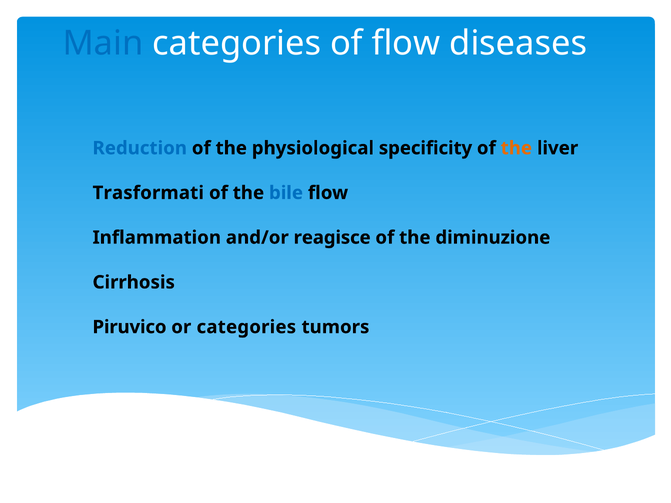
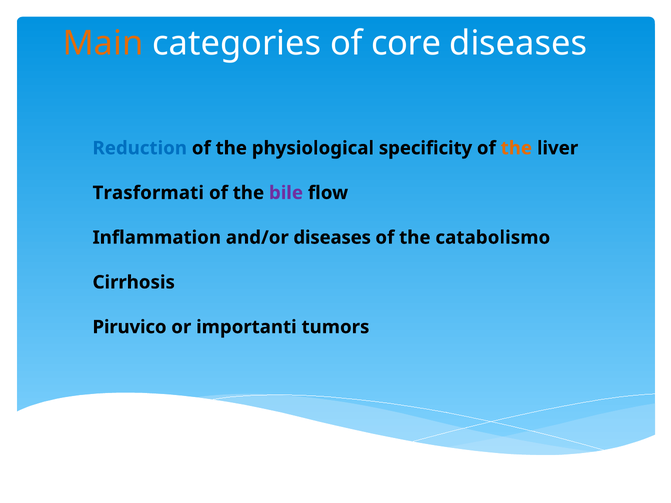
Main colour: blue -> orange
of flow: flow -> core
bile colour: blue -> purple
and/or reagisce: reagisce -> diseases
diminuzione: diminuzione -> catabolismo
or categories: categories -> importanti
